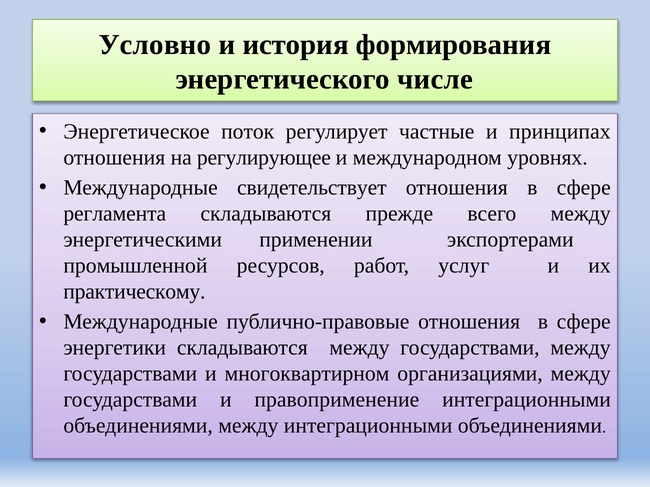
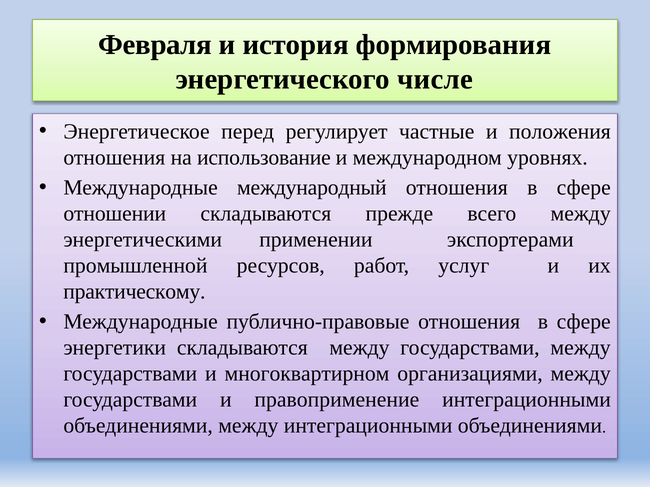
Условно: Условно -> Февраля
поток: поток -> перед
принципах: принципах -> положения
регулирующее: регулирующее -> использование
свидетельствует: свидетельствует -> международный
регламента: регламента -> отношении
